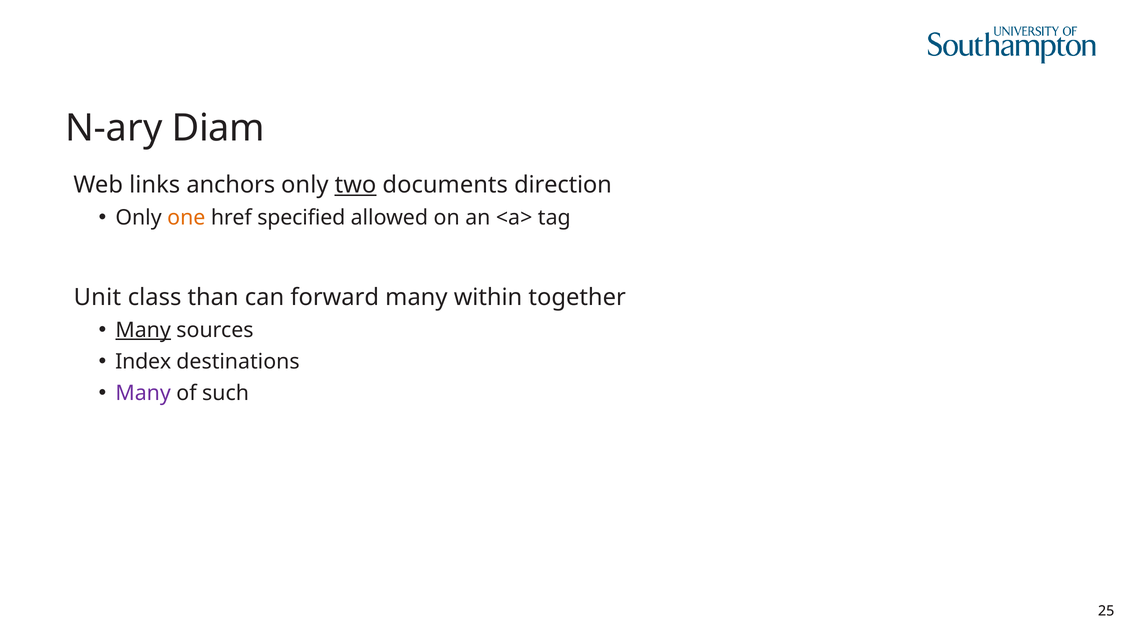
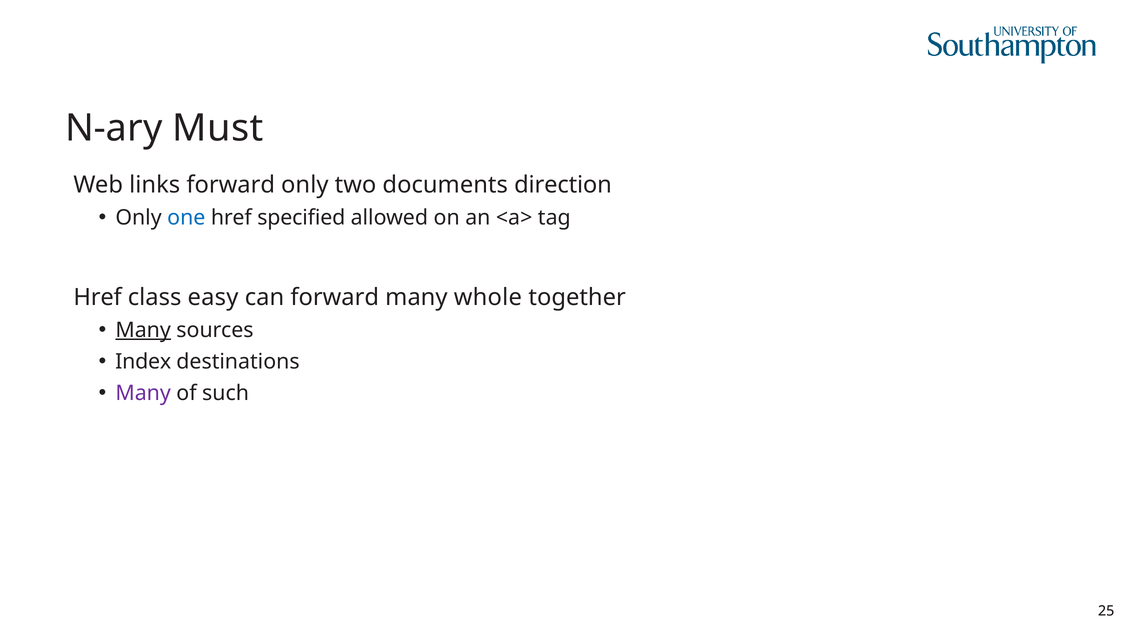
Diam: Diam -> Must
links anchors: anchors -> forward
two underline: present -> none
one colour: orange -> blue
Unit at (97, 297): Unit -> Href
than: than -> easy
within: within -> whole
